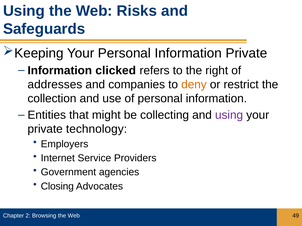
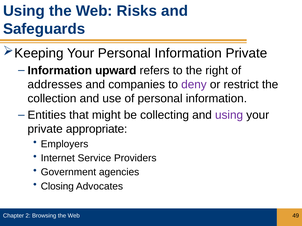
clicked: clicked -> upward
deny colour: orange -> purple
technology: technology -> appropriate
